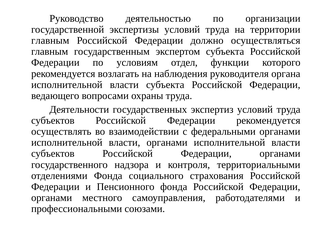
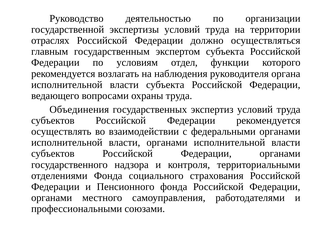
главным at (50, 41): главным -> отраслях
Деятельности: Деятельности -> Объединения
